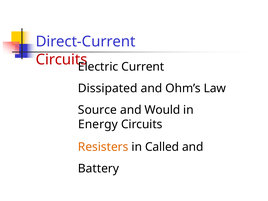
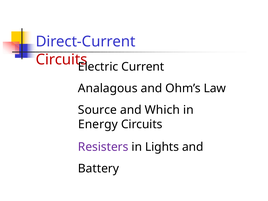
Dissipated: Dissipated -> Analagous
Would: Would -> Which
Resisters colour: orange -> purple
Called: Called -> Lights
